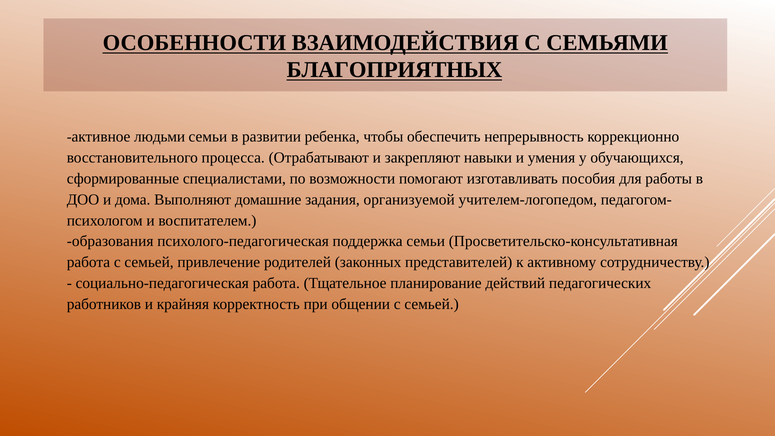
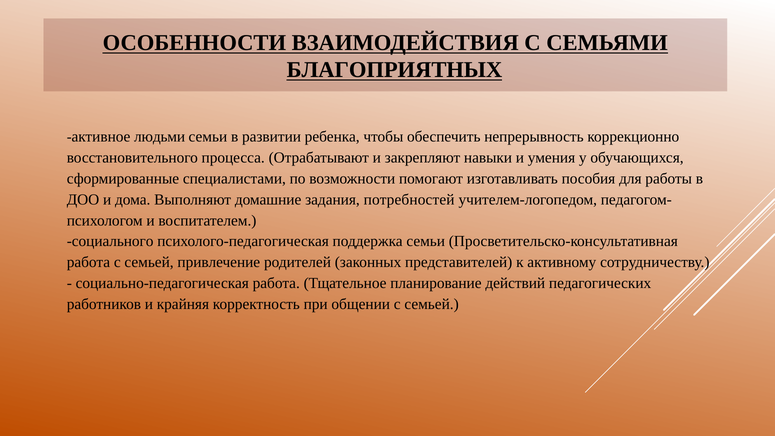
организуемой: организуемой -> потребностей
образования: образования -> социального
